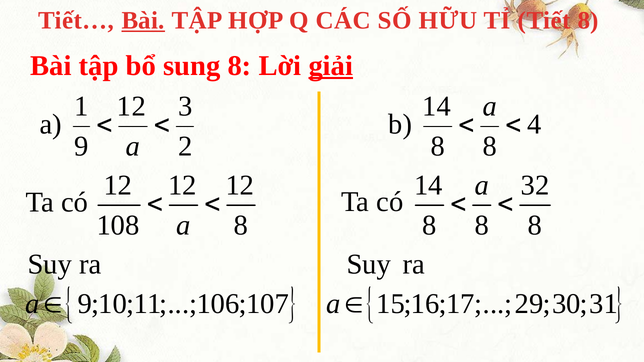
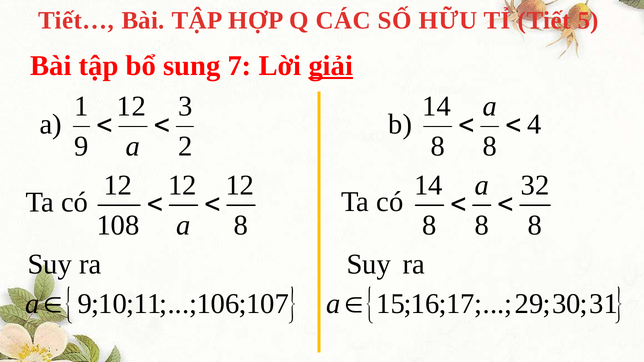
Bài at (143, 20) underline: present -> none
Tiết 8: 8 -> 5
sung 8: 8 -> 7
